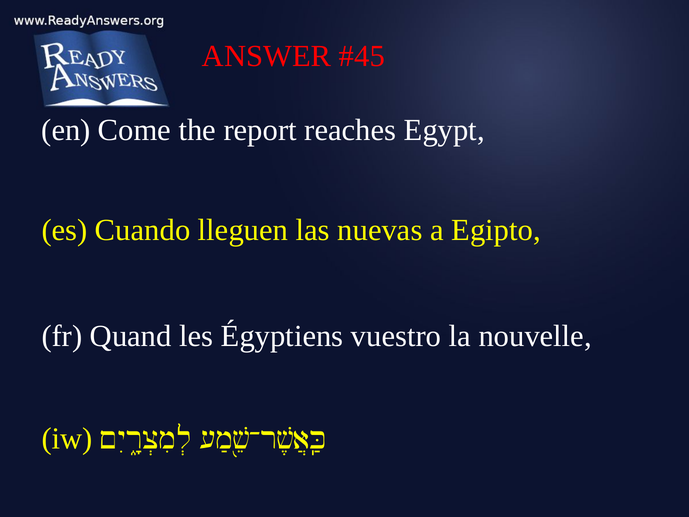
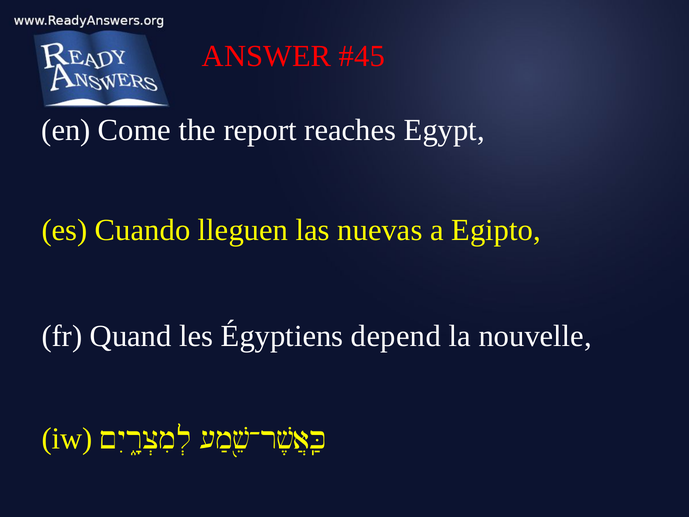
vuestro: vuestro -> depend
